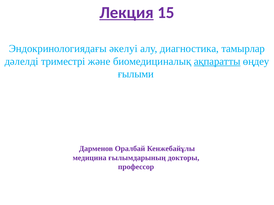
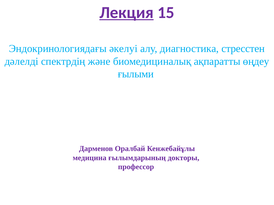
тамырлар: тамырлар -> стресстен
триместрі: триместрі -> спектрдің
ақпаратты underline: present -> none
